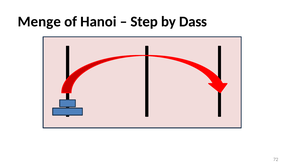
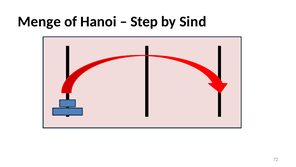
Dass: Dass -> Sind
